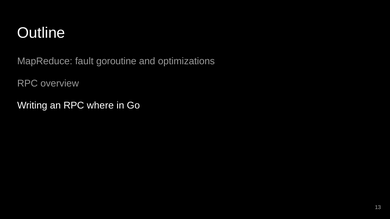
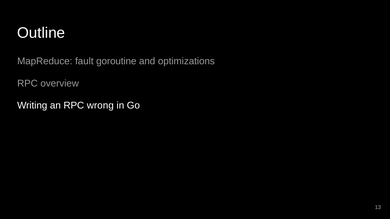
where: where -> wrong
